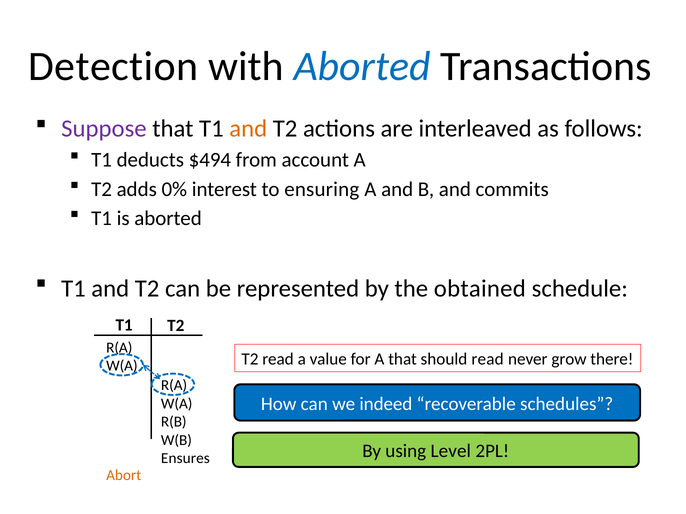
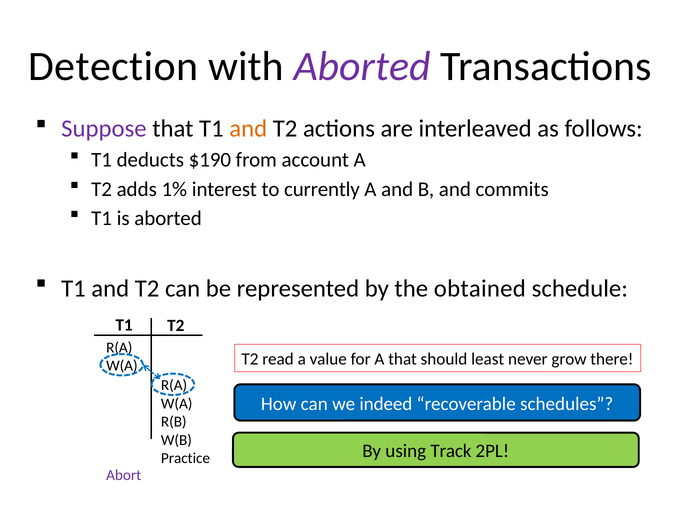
Aborted at (362, 66) colour: blue -> purple
$494: $494 -> $190
0%: 0% -> 1%
ensuring: ensuring -> currently
should read: read -> least
Level: Level -> Track
Ensures: Ensures -> Practice
Abort colour: orange -> purple
